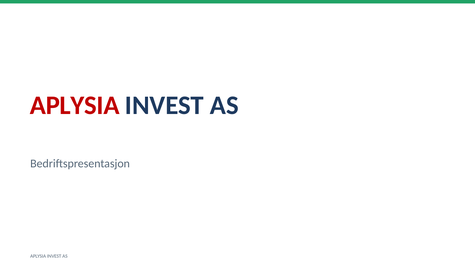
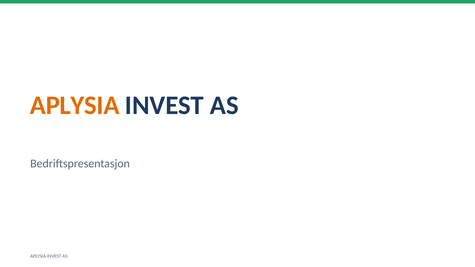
APLYSIA at (75, 105) colour: red -> orange
